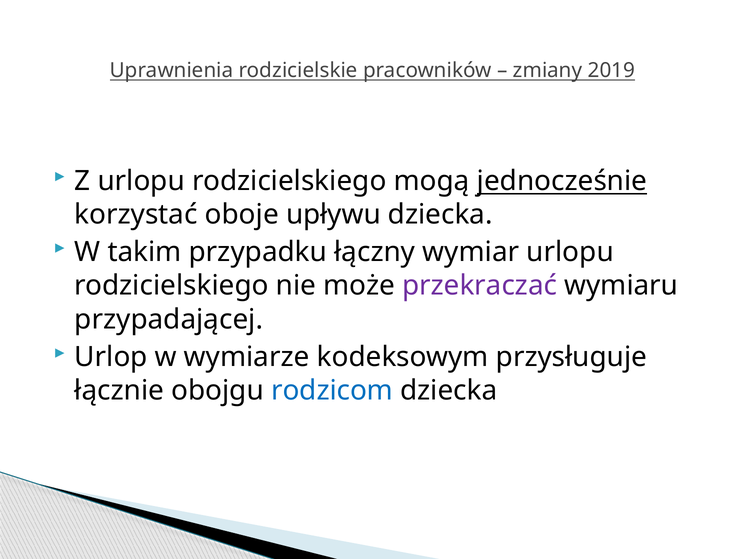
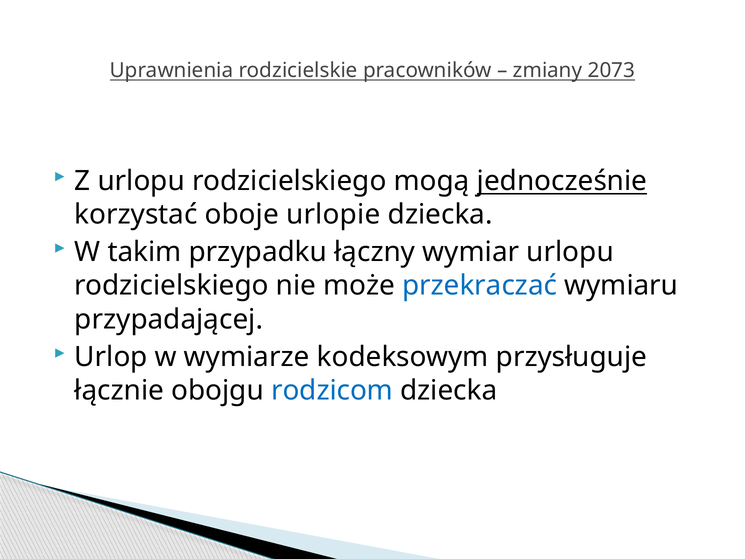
2019: 2019 -> 2073
upływu: upływu -> urlopie
przekraczać colour: purple -> blue
